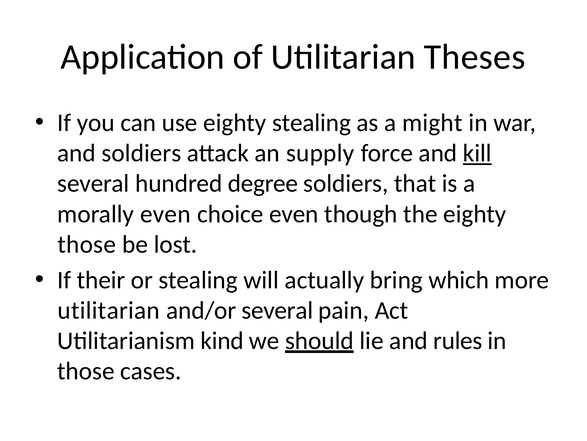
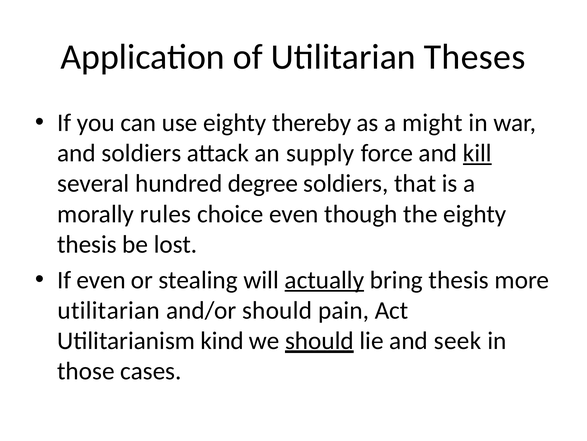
eighty stealing: stealing -> thereby
morally even: even -> rules
those at (87, 244): those -> thesis
If their: their -> even
actually underline: none -> present
bring which: which -> thesis
and/or several: several -> should
rules: rules -> seek
